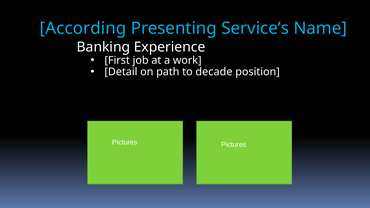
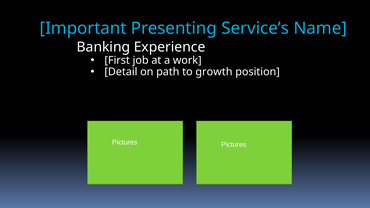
According: According -> Important
decade: decade -> growth
